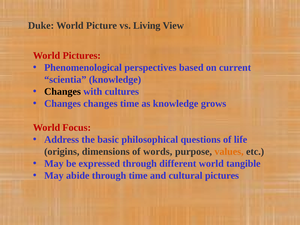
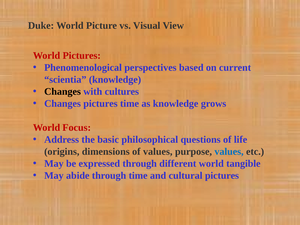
Living: Living -> Visual
Changes changes: changes -> pictures
of words: words -> values
values at (229, 152) colour: orange -> blue
